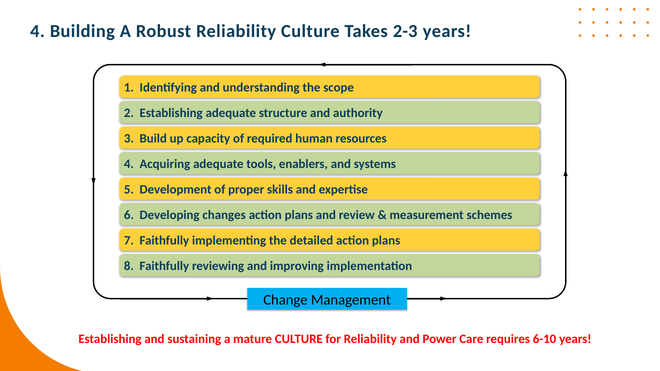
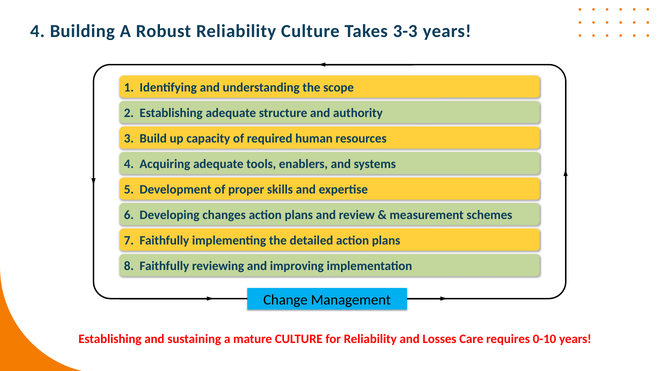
2-3: 2-3 -> 3-3
Power: Power -> Losses
6-10: 6-10 -> 0-10
